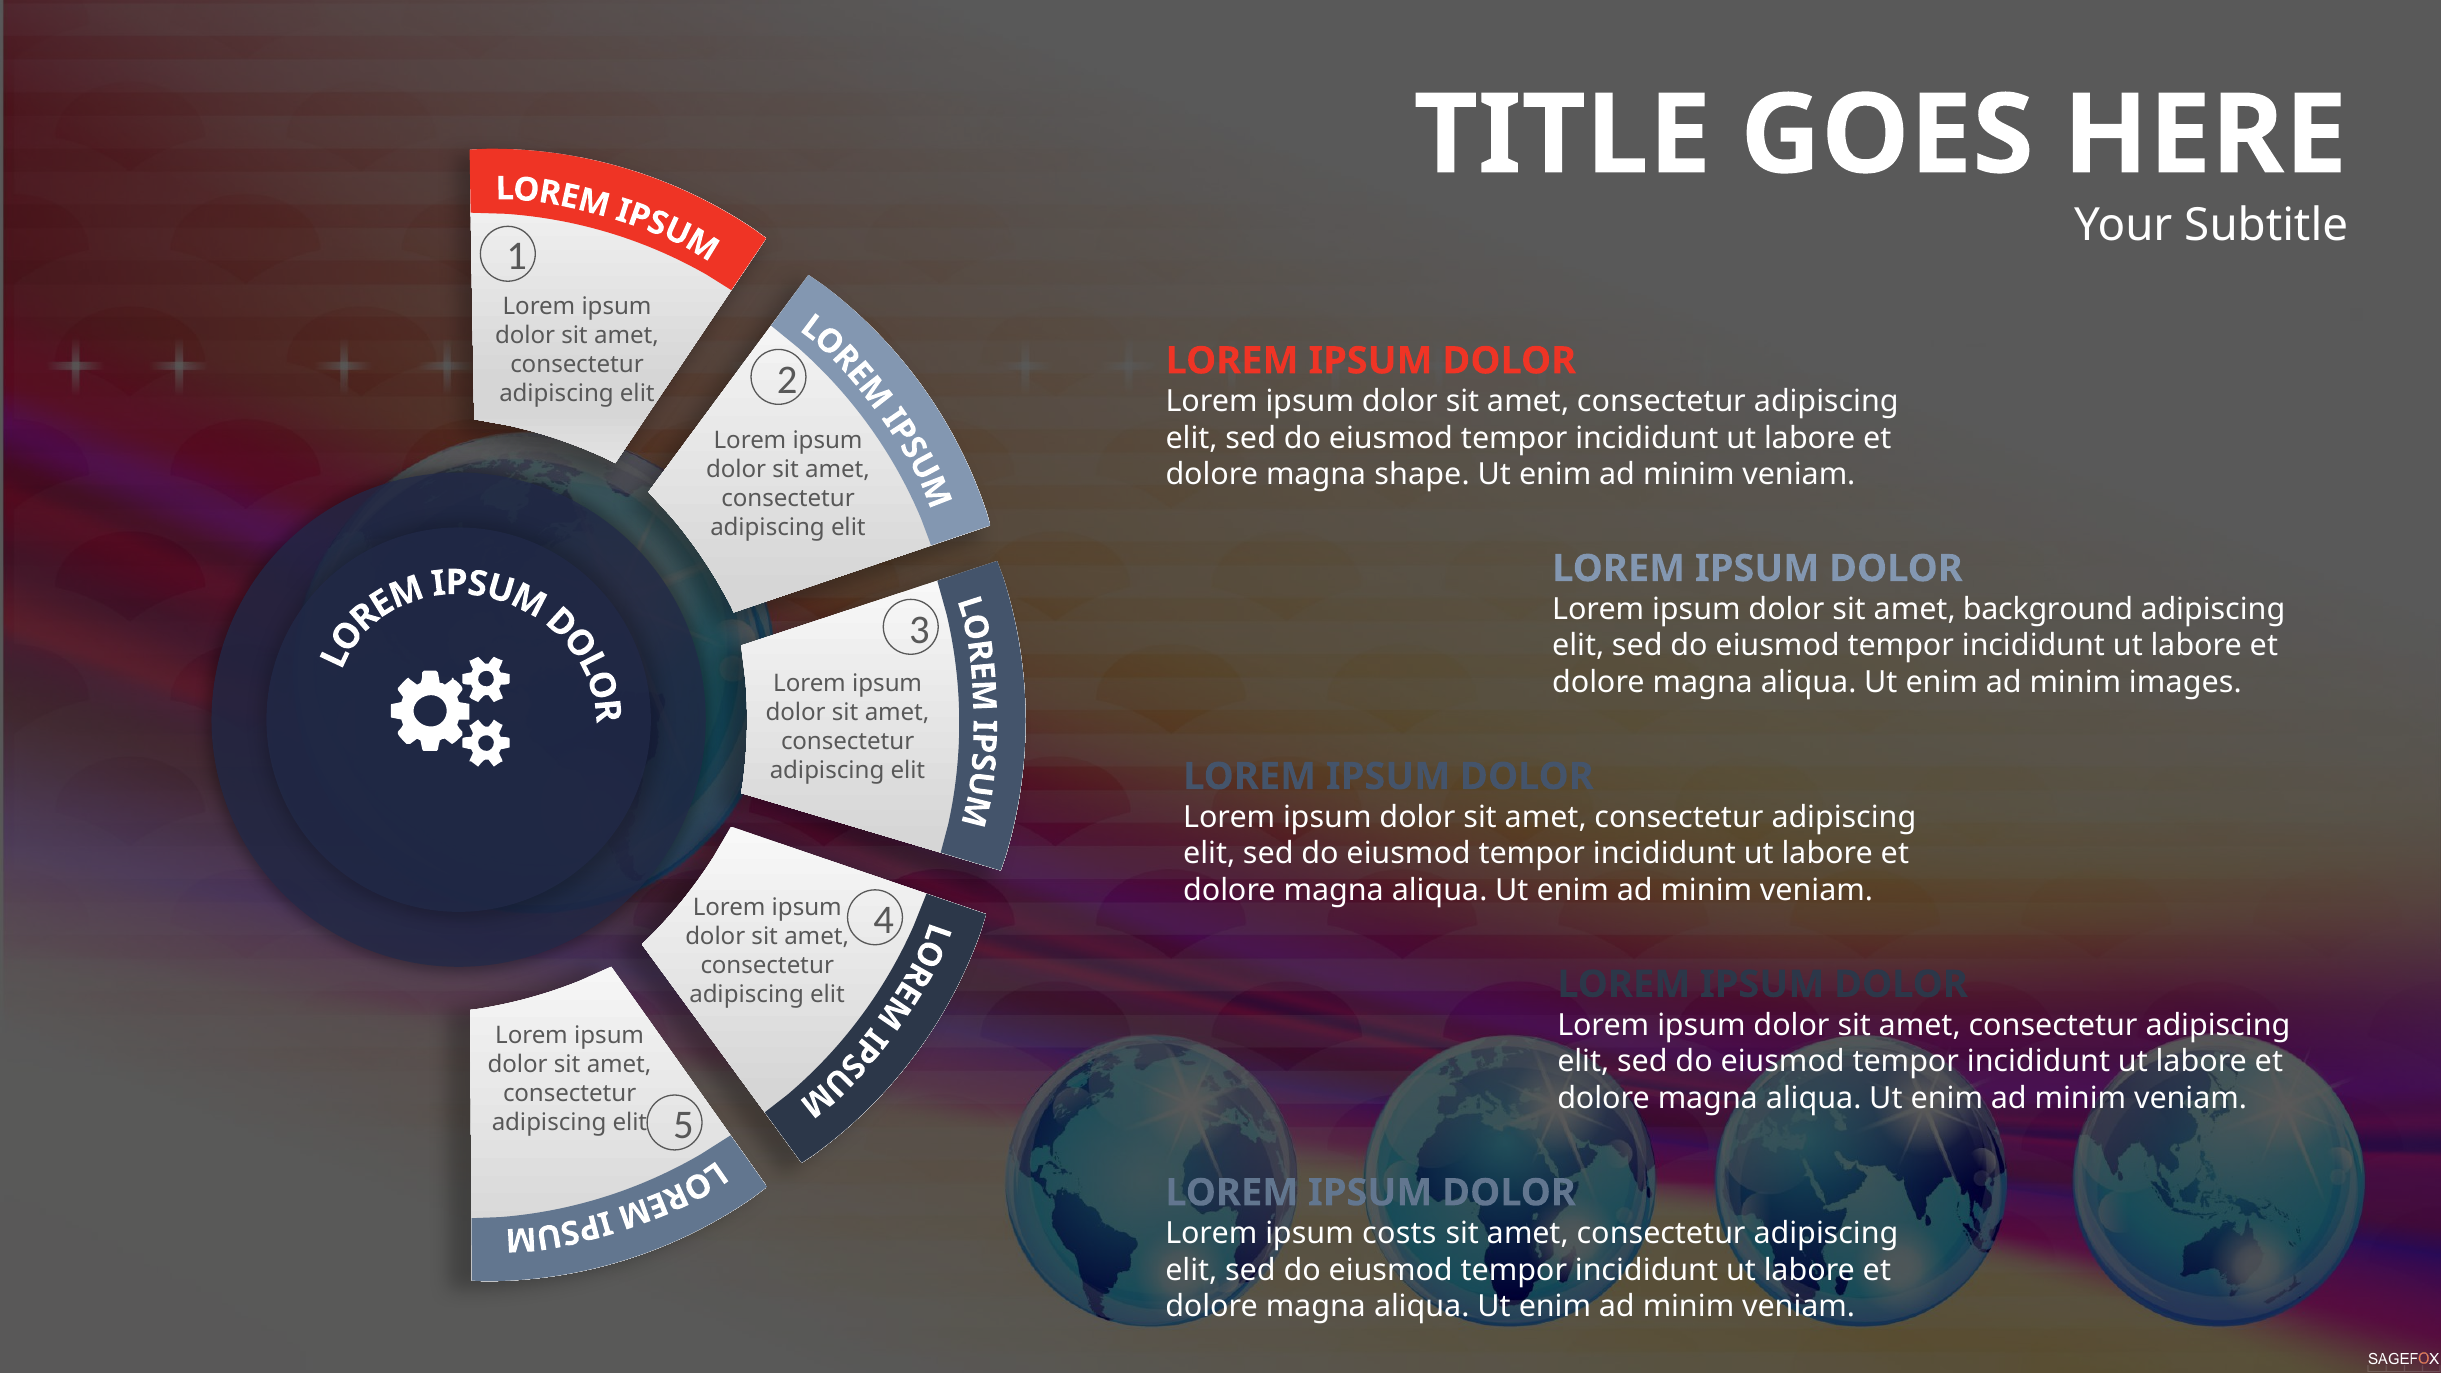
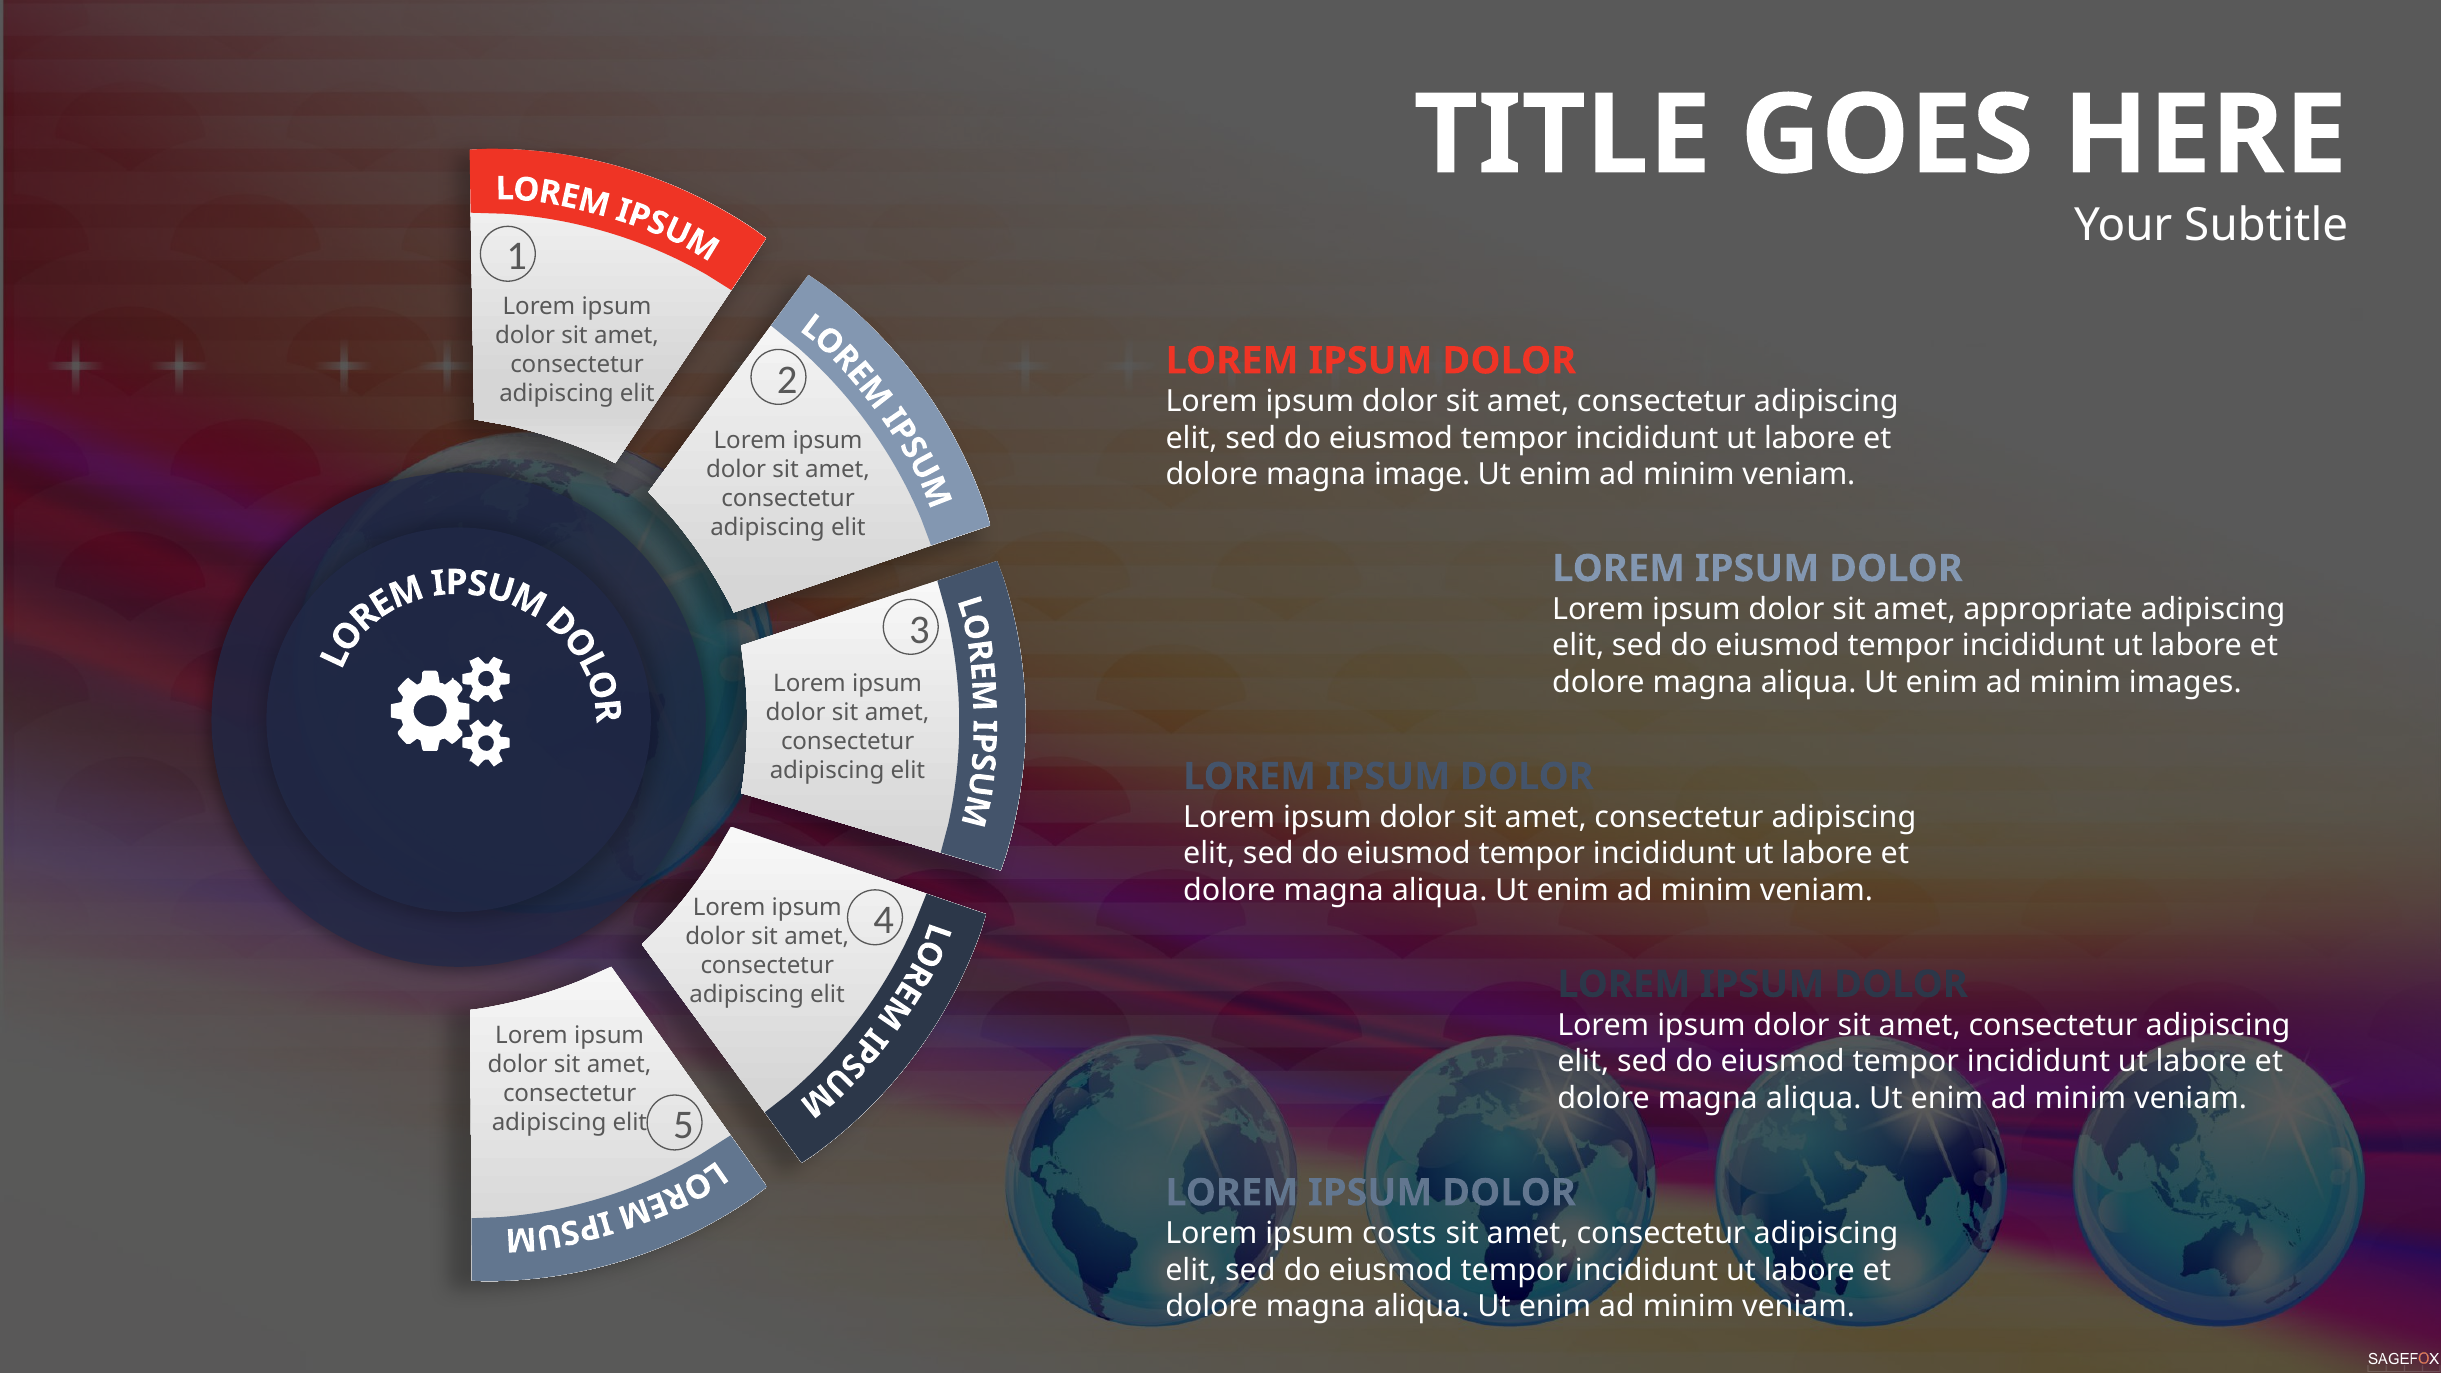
shape: shape -> image
background: background -> appropriate
